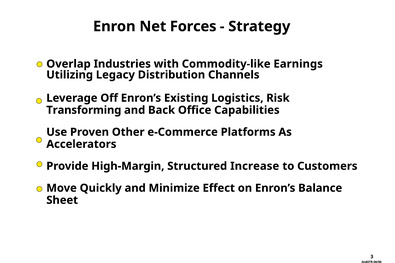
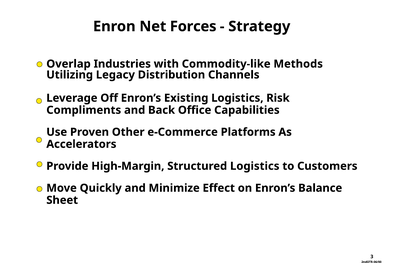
Earnings: Earnings -> Methods
Transforming: Transforming -> Compliments
Structured Increase: Increase -> Logistics
